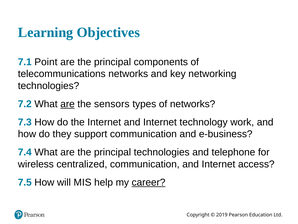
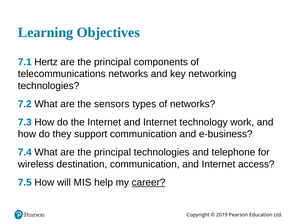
Point: Point -> Hertz
are at (68, 104) underline: present -> none
centralized: centralized -> destination
